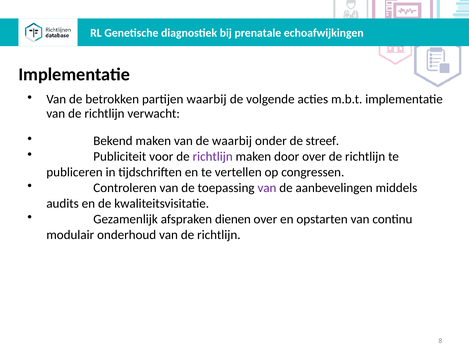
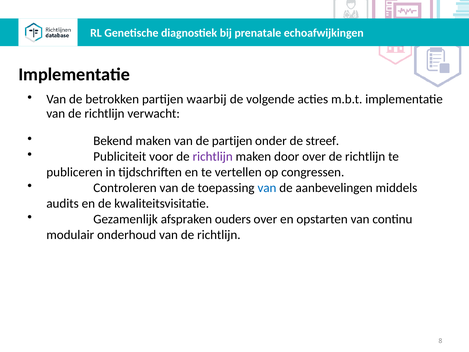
de waarbij: waarbij -> partijen
van at (267, 188) colour: purple -> blue
dienen: dienen -> ouders
